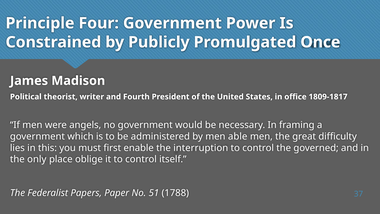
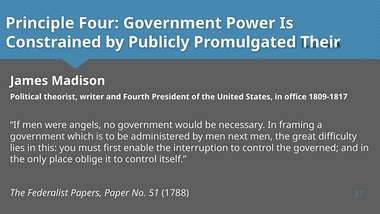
Once: Once -> Their
able: able -> next
